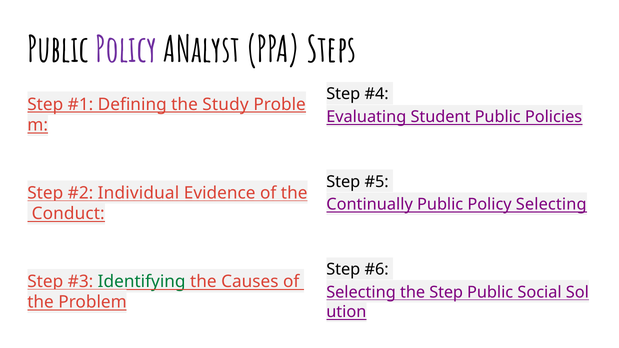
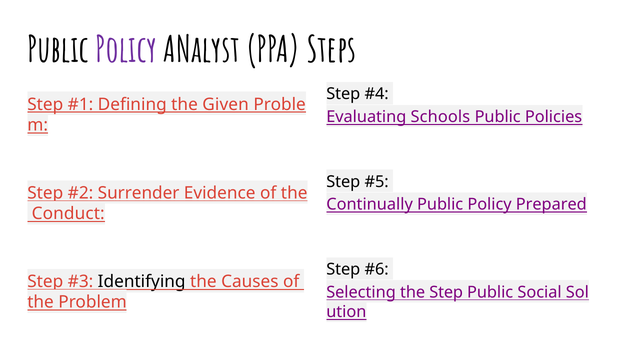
Study: Study -> Given
Student: Student -> Schools
Individual: Individual -> Surrender
Policy Selecting: Selecting -> Prepared
Identifying colour: green -> black
